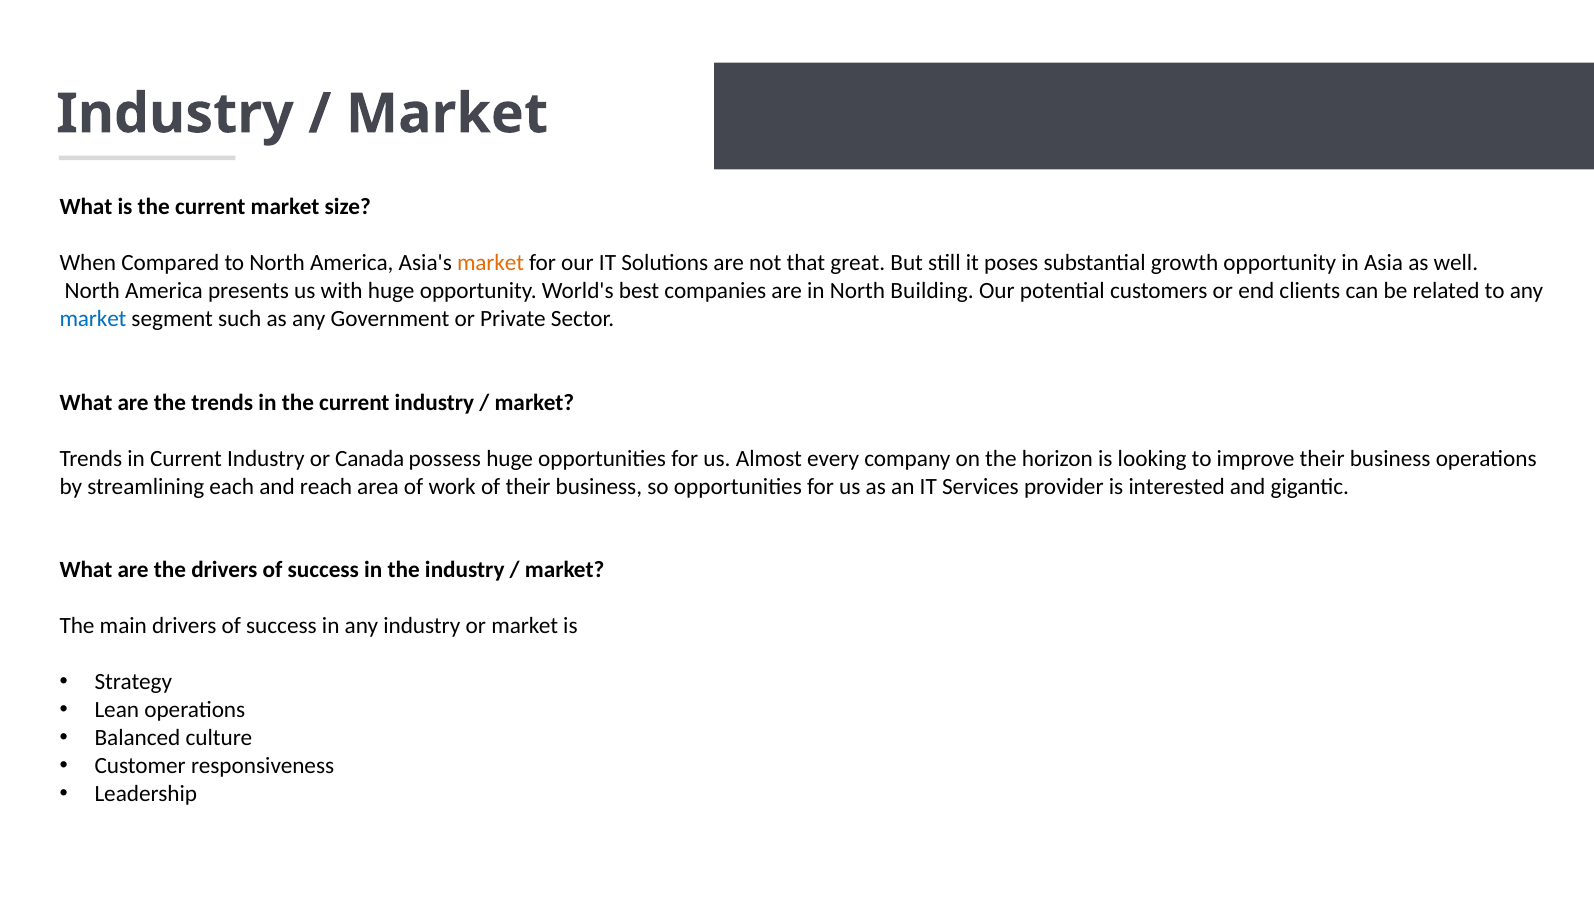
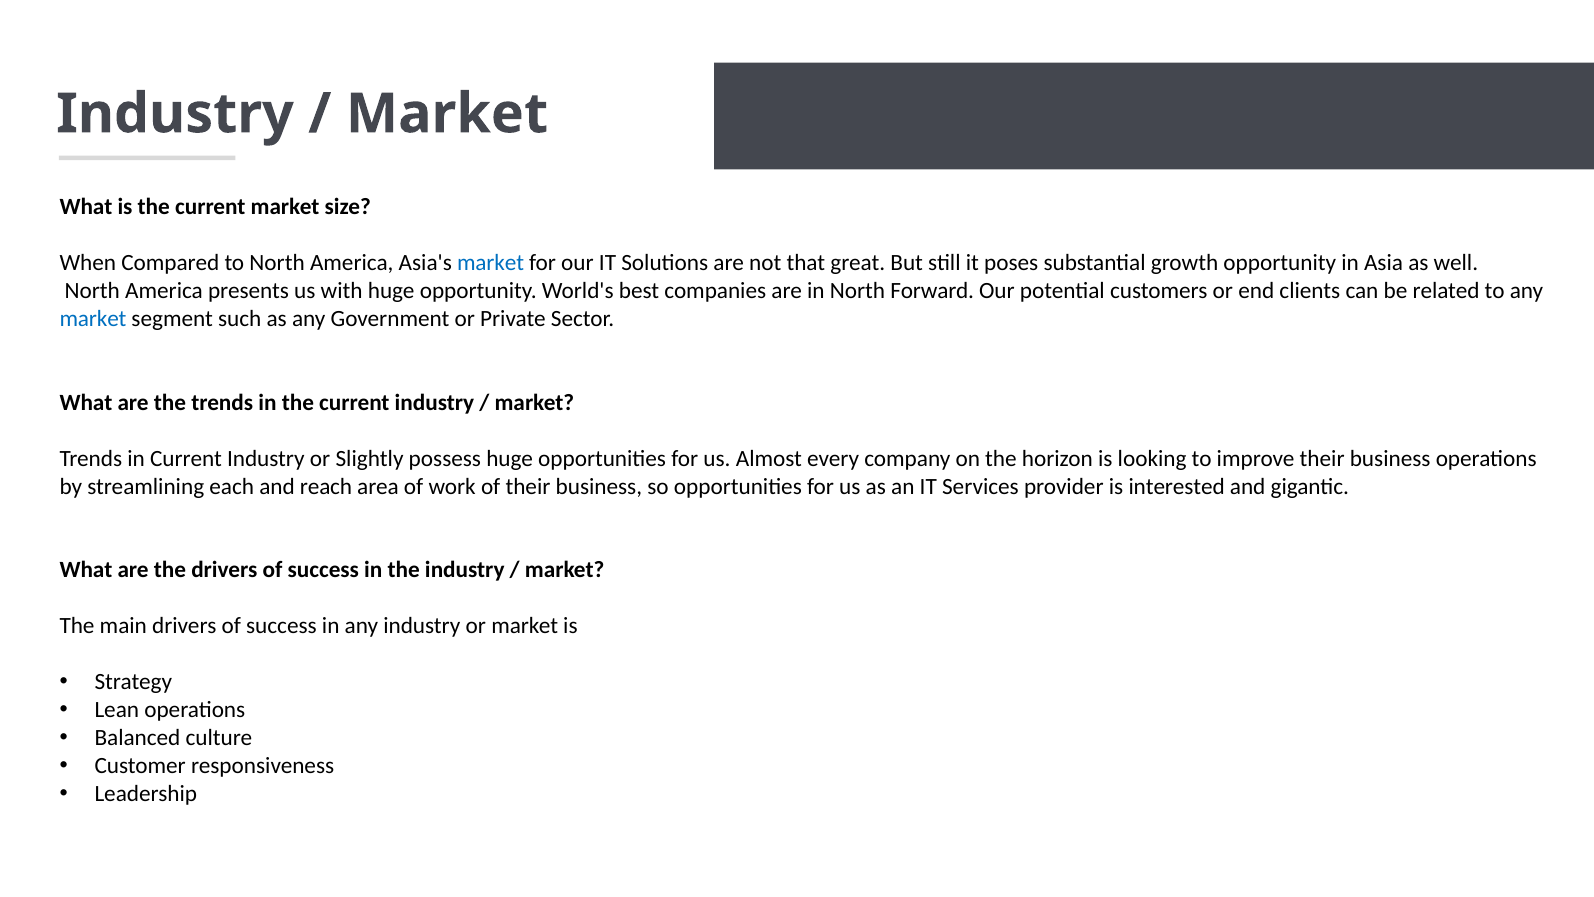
market at (491, 263) colour: orange -> blue
Building: Building -> Forward
Canada: Canada -> Slightly
